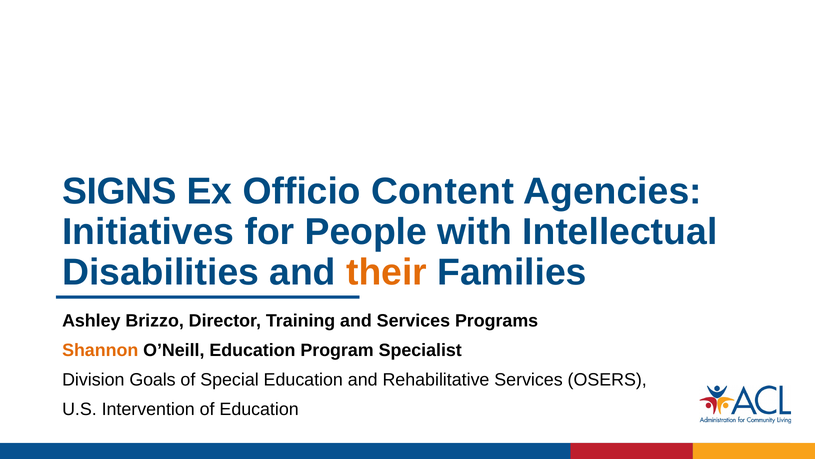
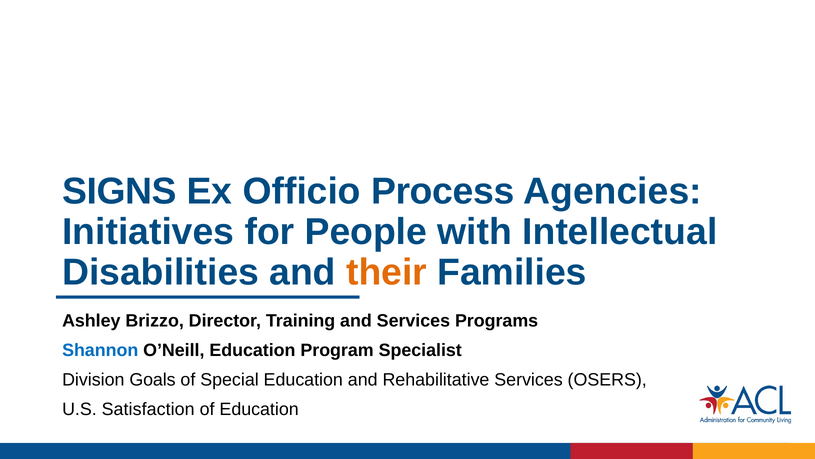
Content: Content -> Process
Shannon colour: orange -> blue
Intervention: Intervention -> Satisfaction
